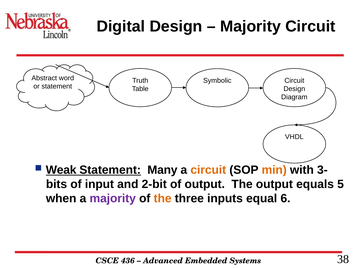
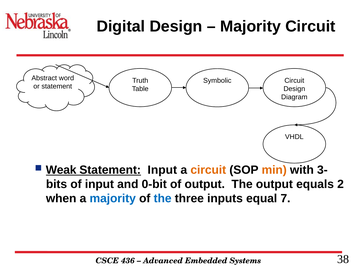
Statement Many: Many -> Input
2-bit: 2-bit -> 0-bit
5: 5 -> 2
majority at (113, 198) colour: purple -> blue
the at (163, 198) colour: orange -> blue
6: 6 -> 7
